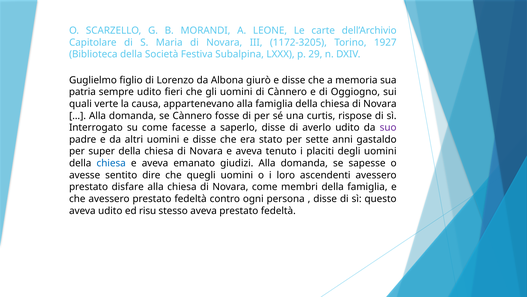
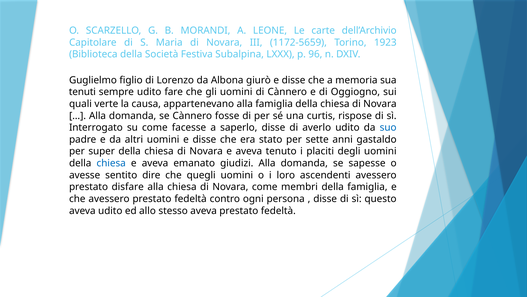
1172-3205: 1172-3205 -> 1172-5659
1927: 1927 -> 1923
29: 29 -> 96
patria: patria -> tenuti
fieri: fieri -> fare
suo colour: purple -> blue
risu: risu -> allo
